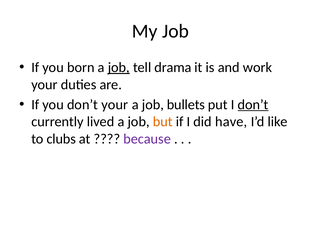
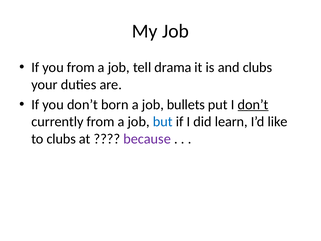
you born: born -> from
job at (119, 67) underline: present -> none
and work: work -> clubs
don’t your: your -> born
currently lived: lived -> from
but colour: orange -> blue
have: have -> learn
